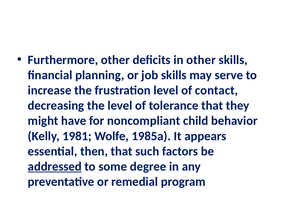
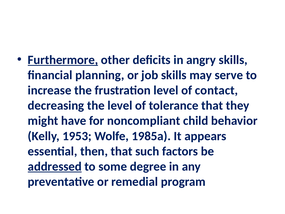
Furthermore underline: none -> present
in other: other -> angry
1981: 1981 -> 1953
